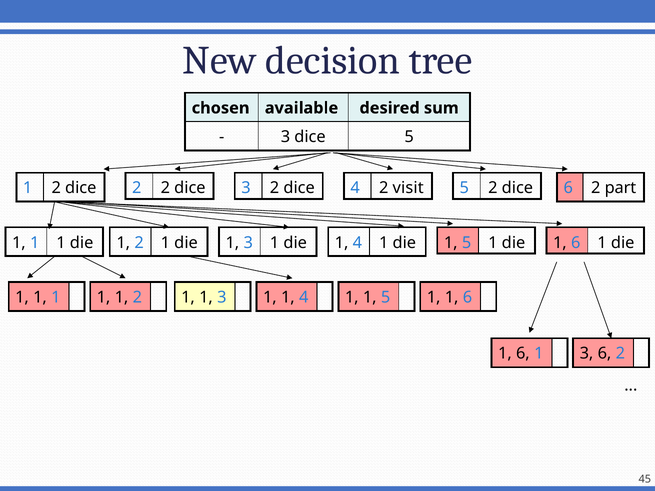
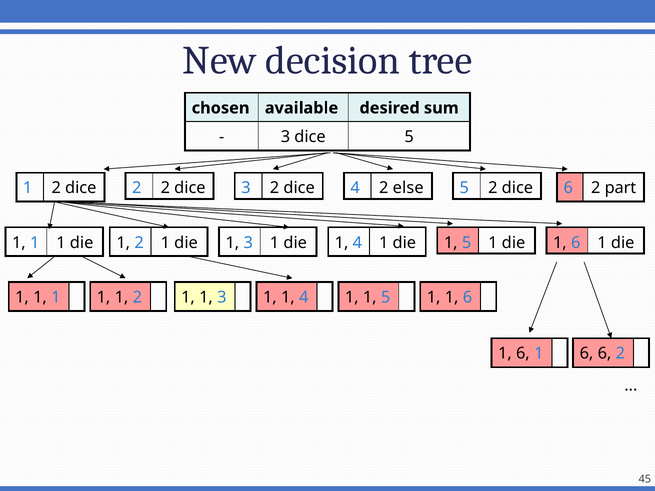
visit: visit -> else
3 at (587, 354): 3 -> 6
